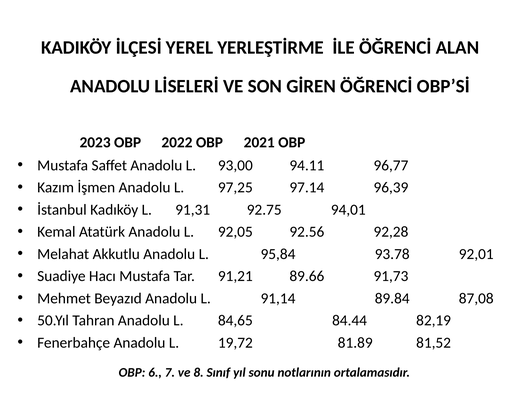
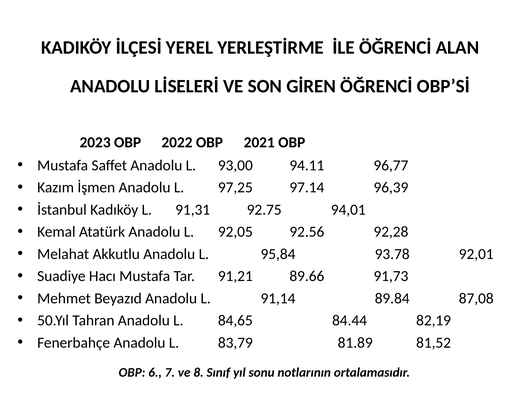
19,72: 19,72 -> 83,79
